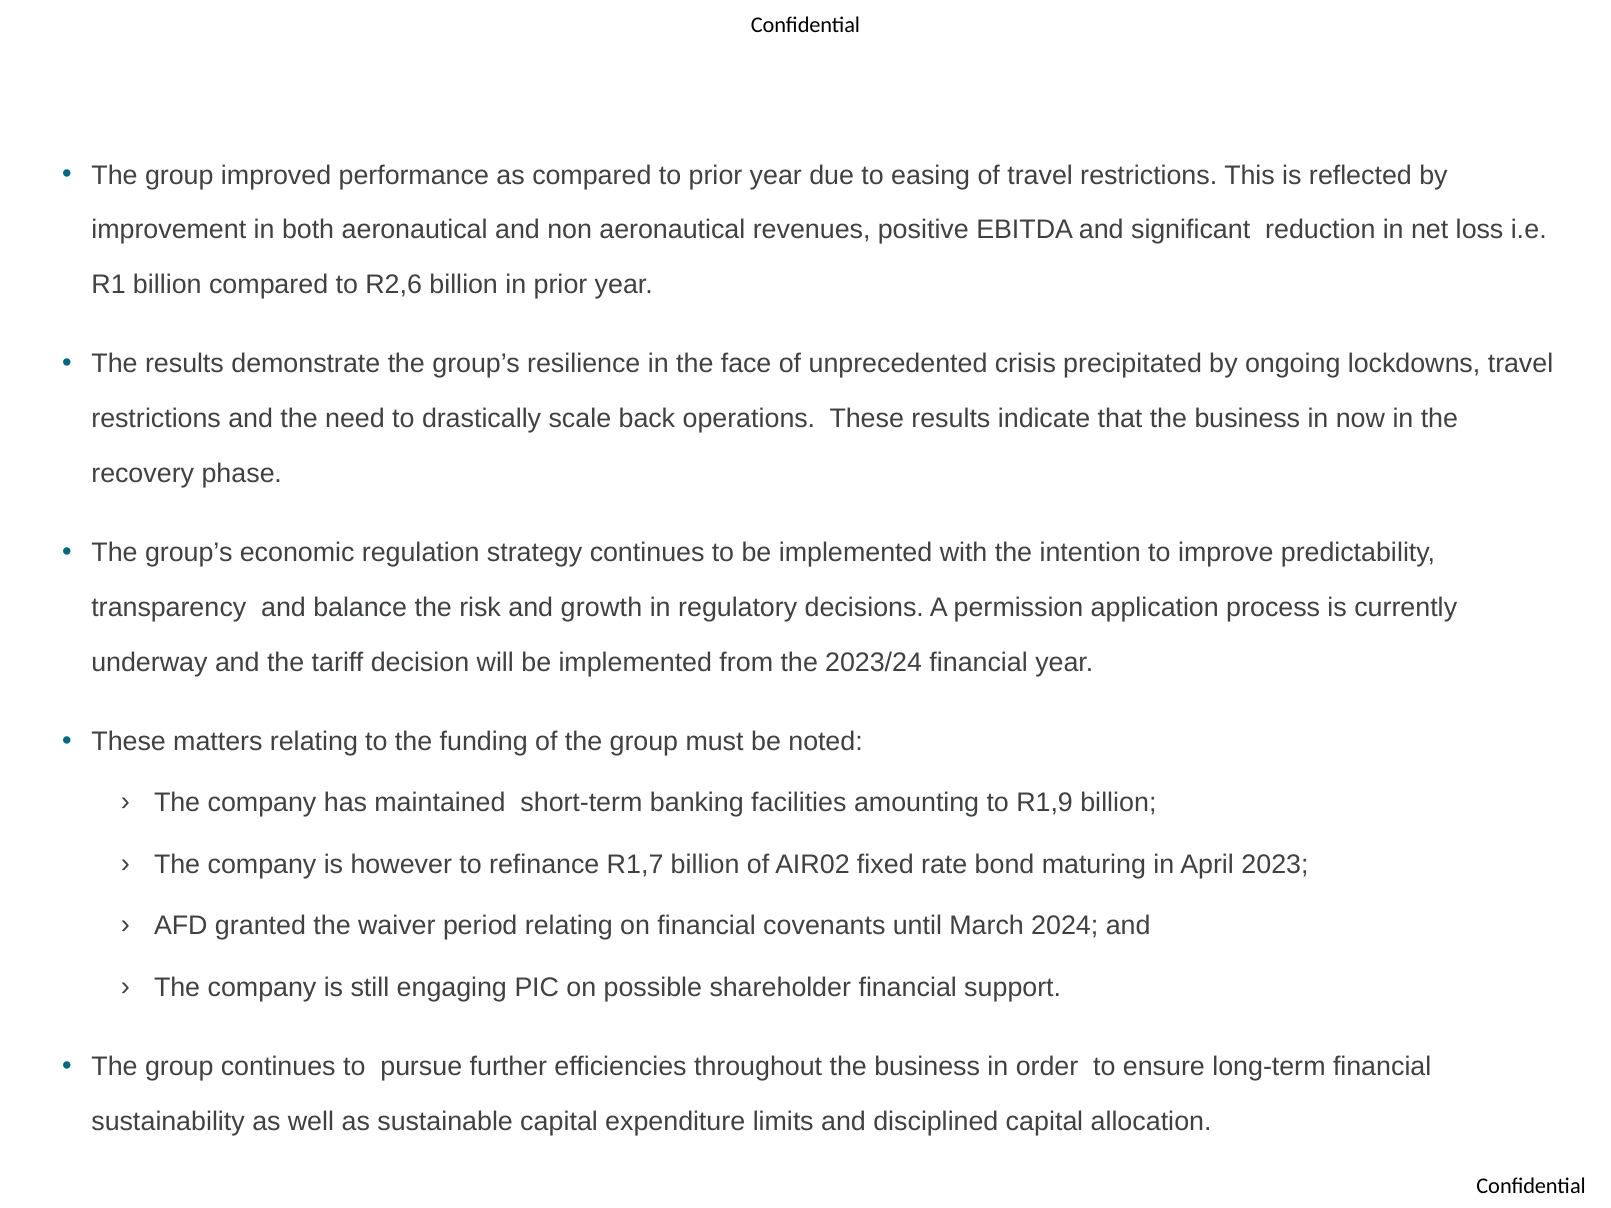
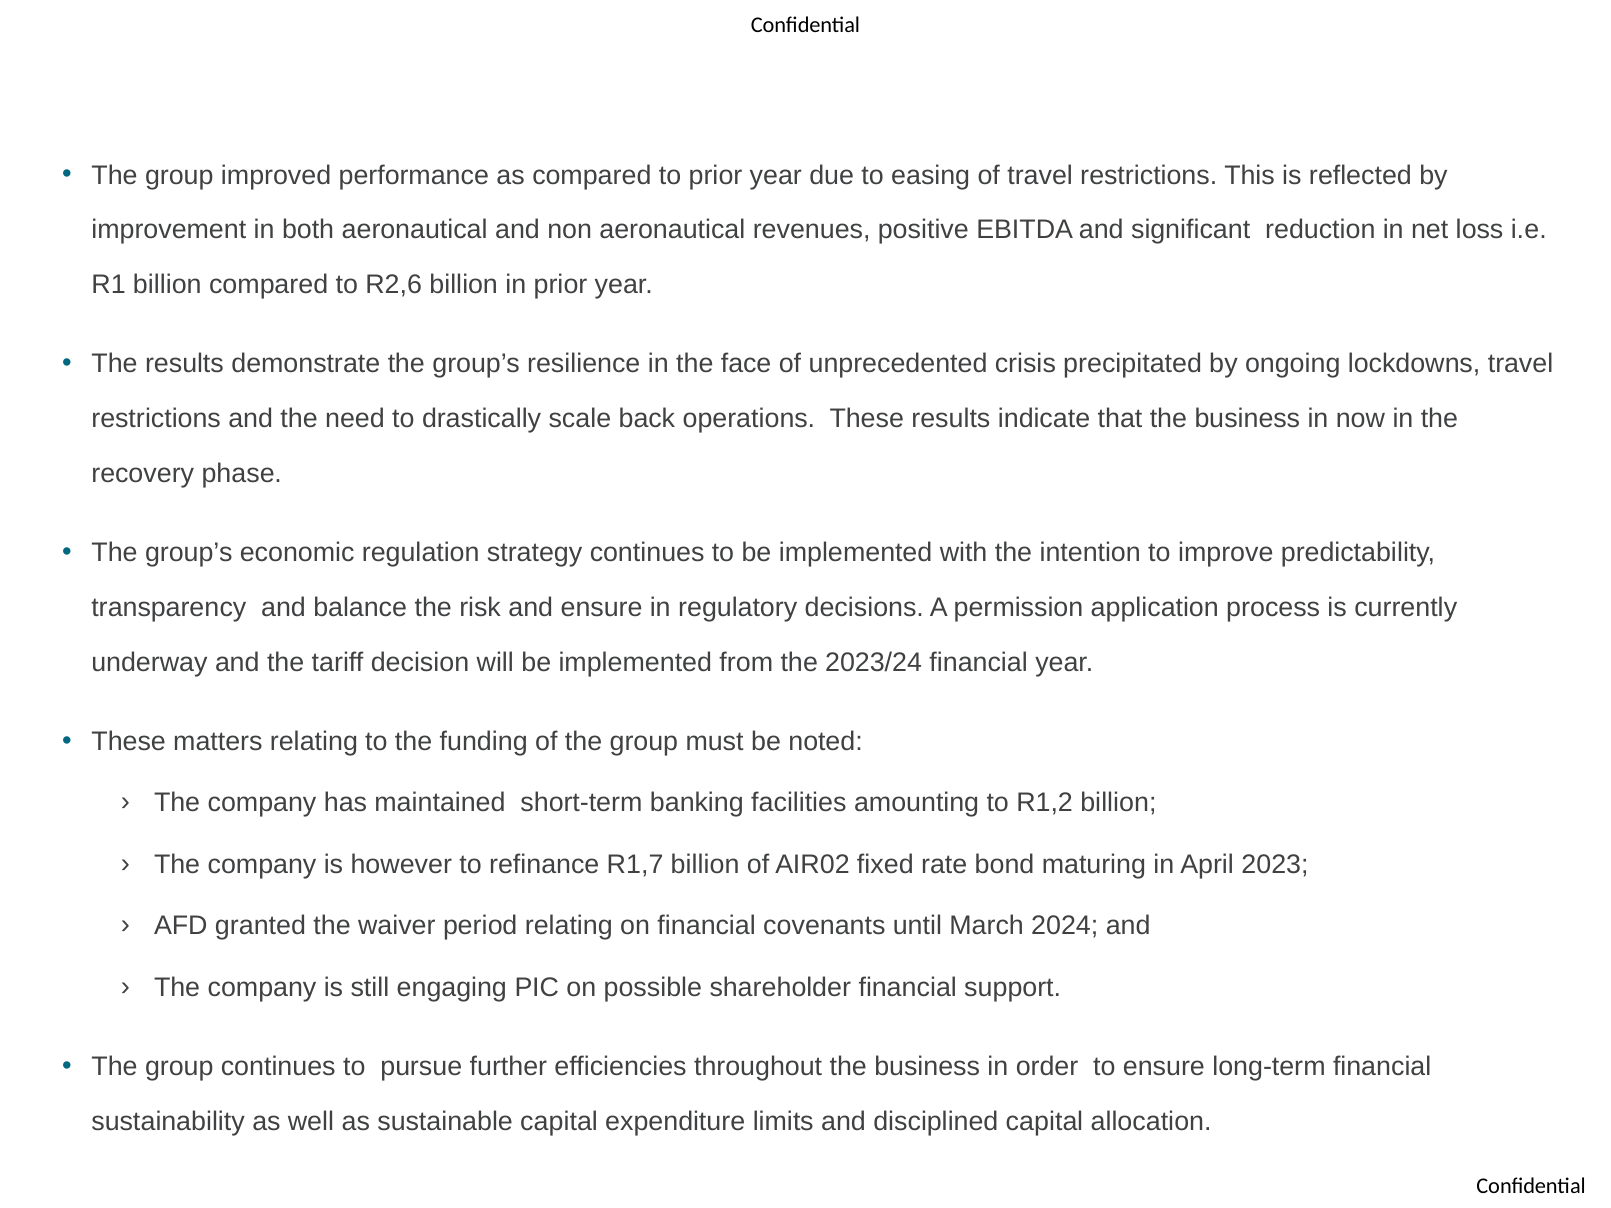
and growth: growth -> ensure
R1,9: R1,9 -> R1,2
